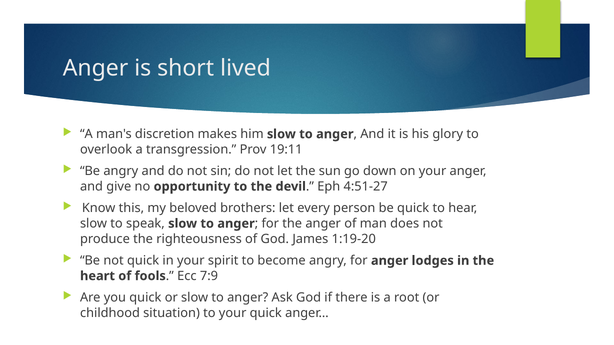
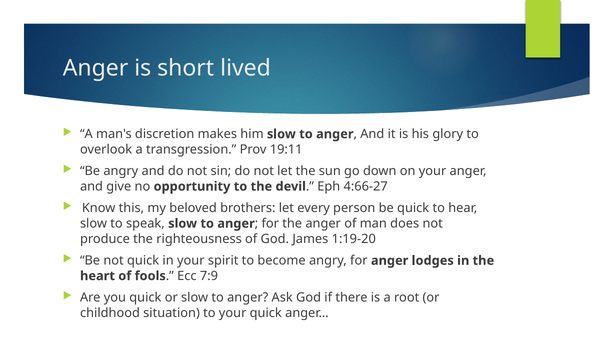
4:51-27: 4:51-27 -> 4:66-27
